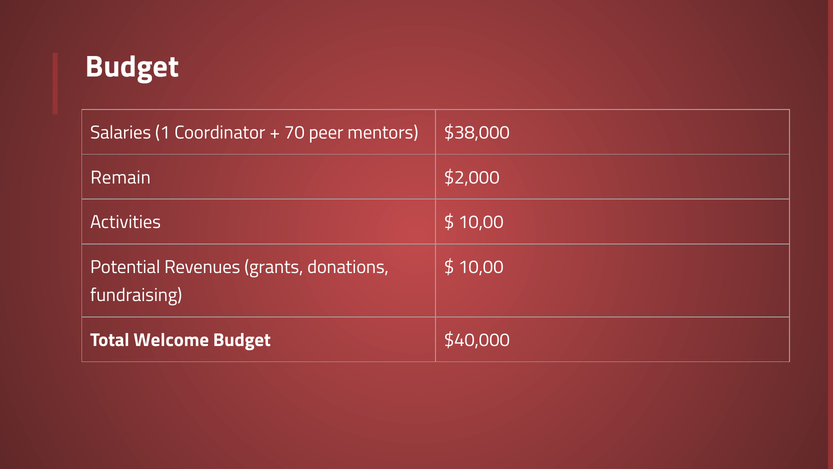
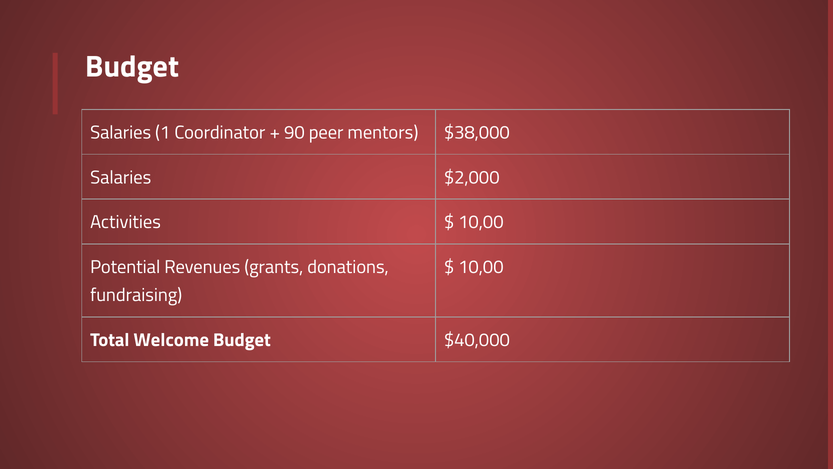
70: 70 -> 90
Remain at (121, 177): Remain -> Salaries
